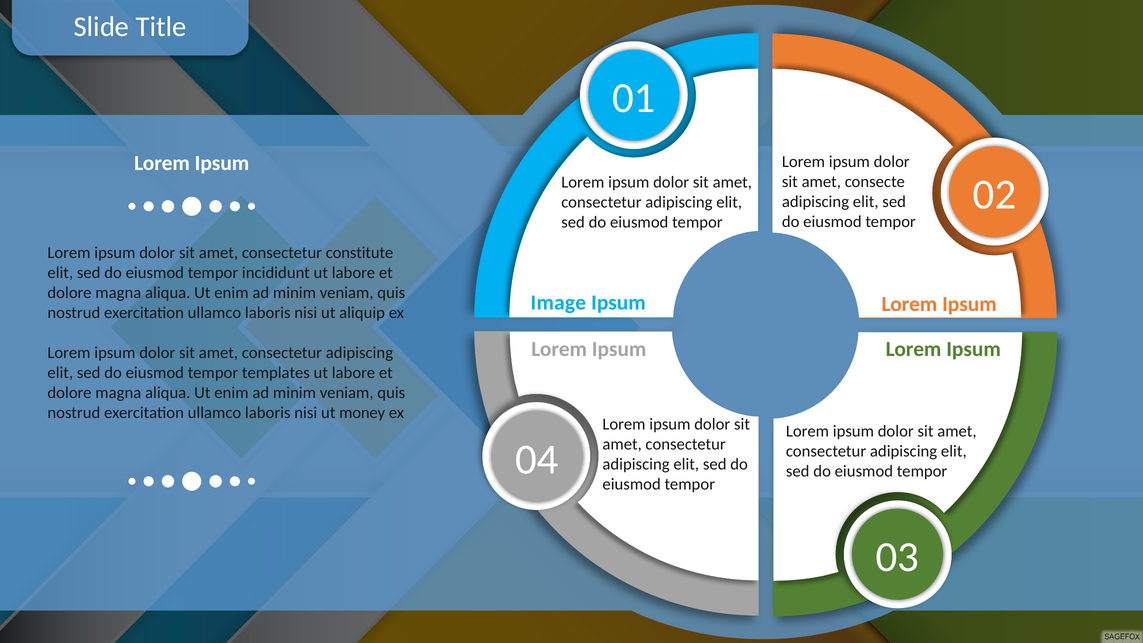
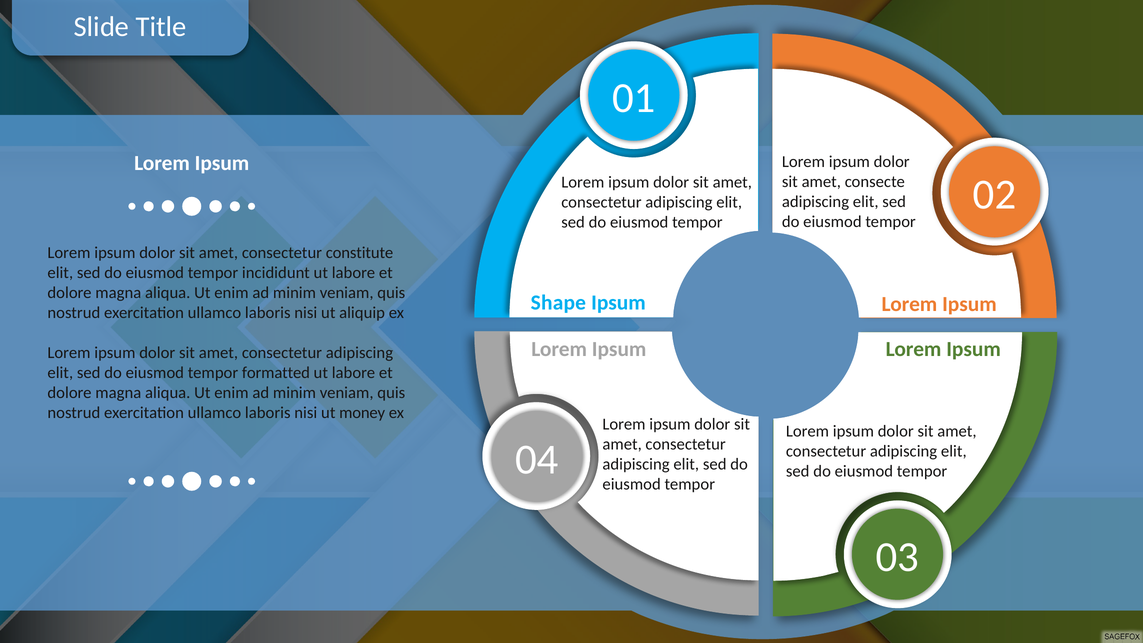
Image: Image -> Shape
templates: templates -> formatted
